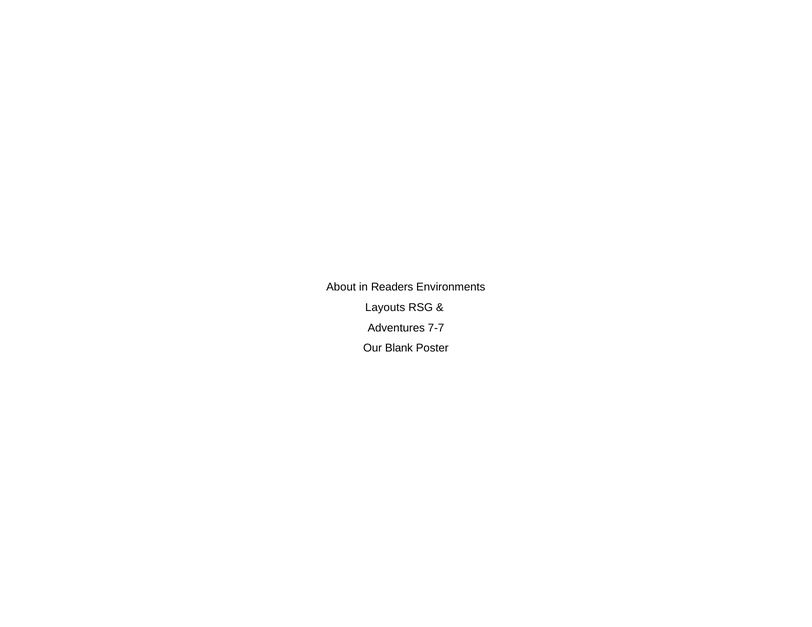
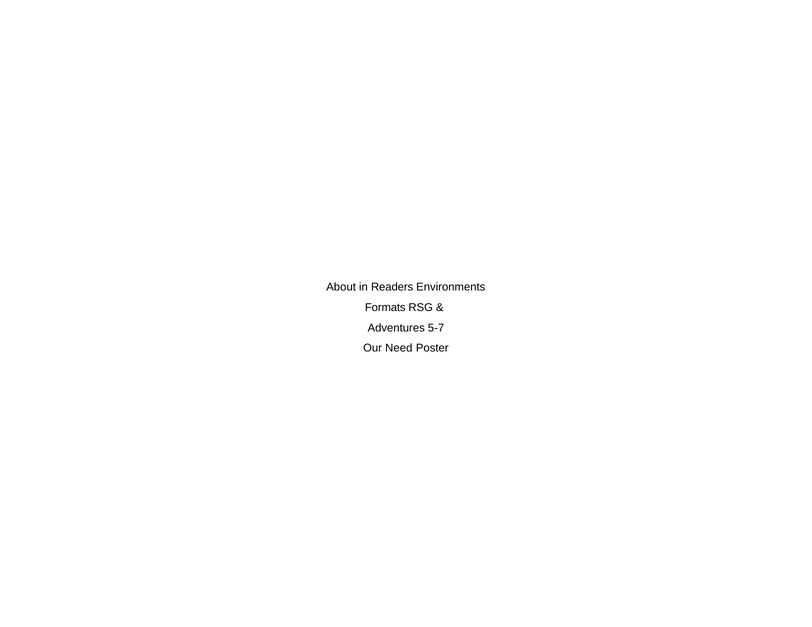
Layouts: Layouts -> Formats
7-7: 7-7 -> 5-7
Blank: Blank -> Need
